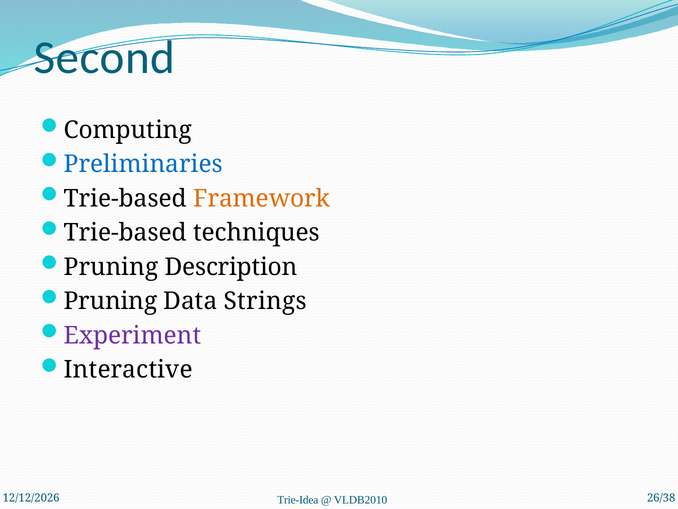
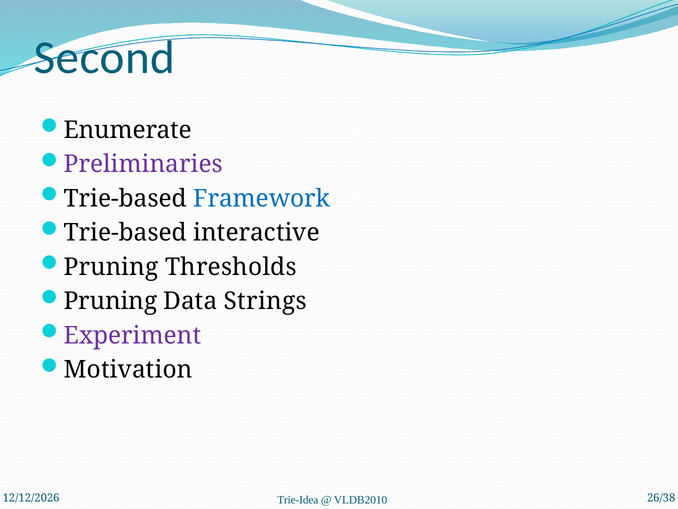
Computing: Computing -> Enumerate
Preliminaries colour: blue -> purple
Framework colour: orange -> blue
techniques: techniques -> interactive
Description: Description -> Thresholds
Interactive: Interactive -> Motivation
